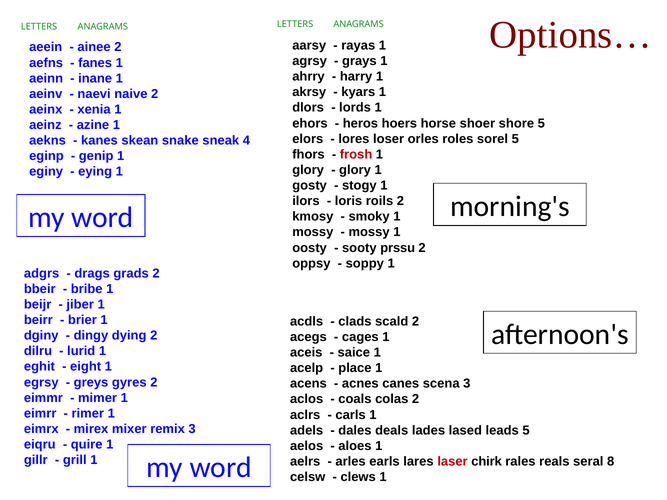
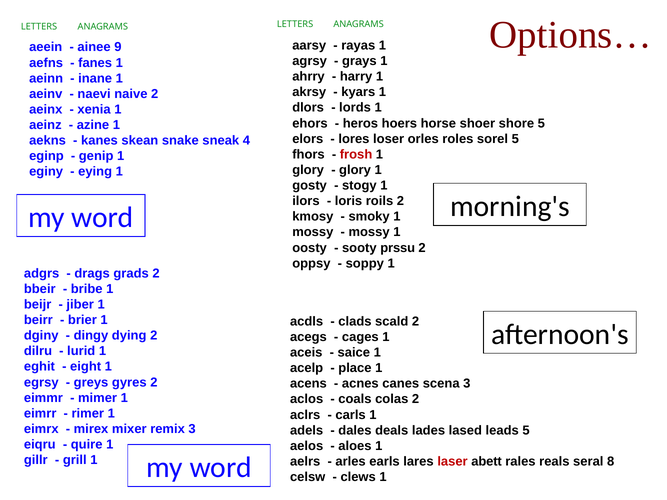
ainee 2: 2 -> 9
chirk: chirk -> abett
